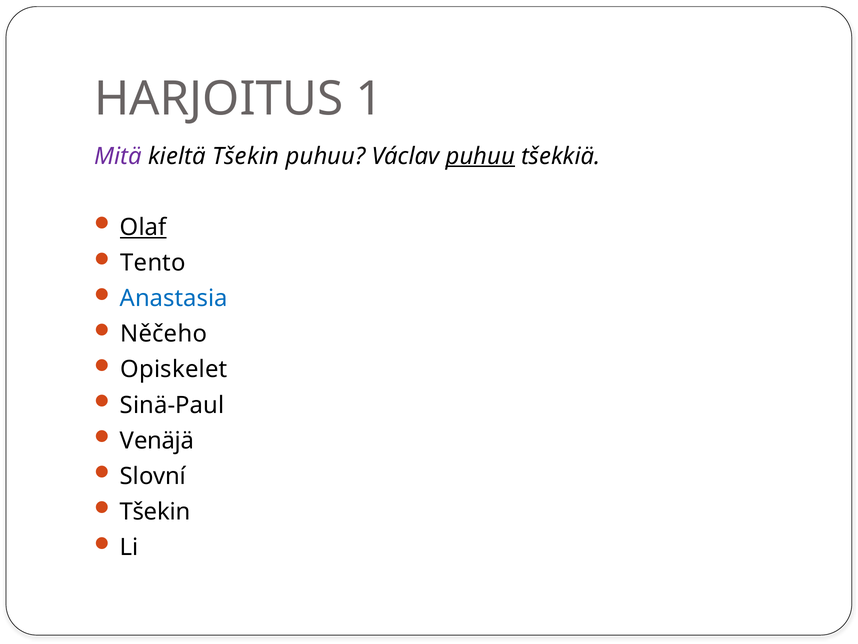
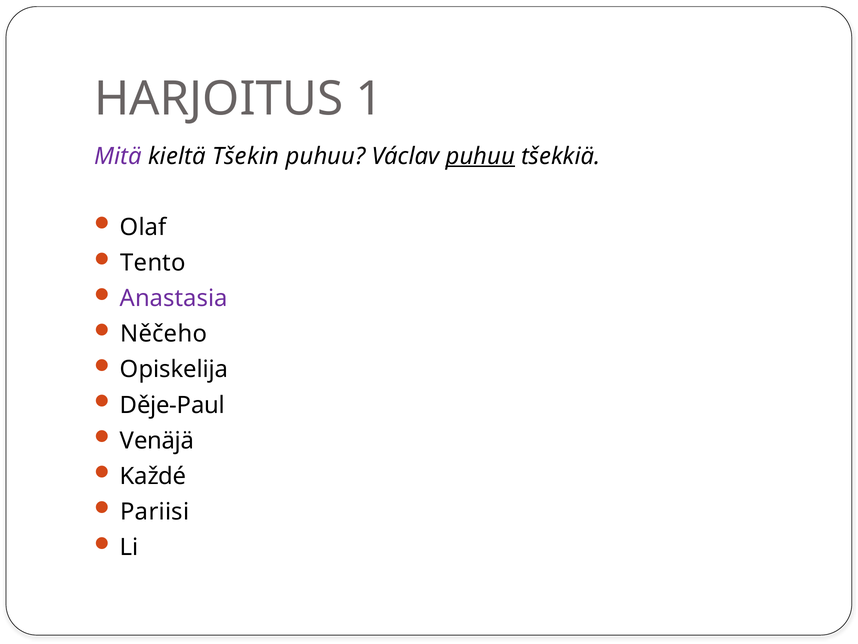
Olaf underline: present -> none
Anastasia colour: blue -> purple
Opiskelet: Opiskelet -> Opiskelija
Sinä-Paul: Sinä-Paul -> Děje-Paul
Slovní: Slovní -> Každé
Tšekin at (155, 511): Tšekin -> Pariisi
